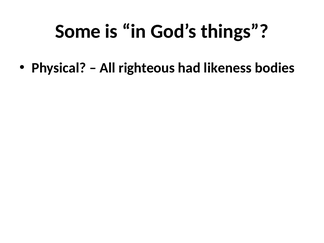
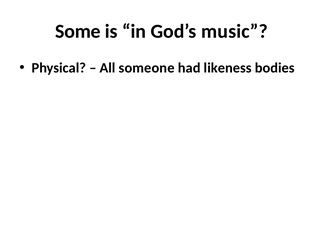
things: things -> music
righteous: righteous -> someone
